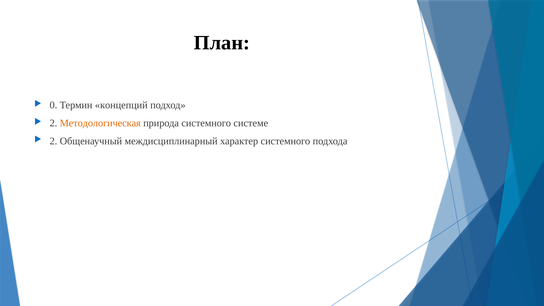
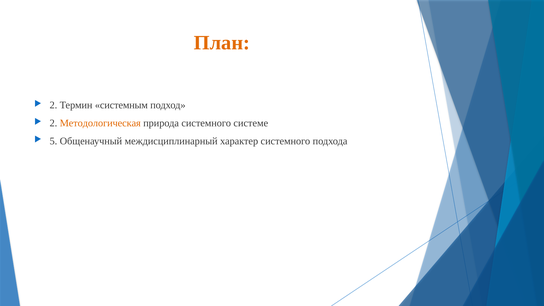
План colour: black -> orange
0 at (53, 105): 0 -> 2
концепций: концепций -> системным
2 at (53, 141): 2 -> 5
